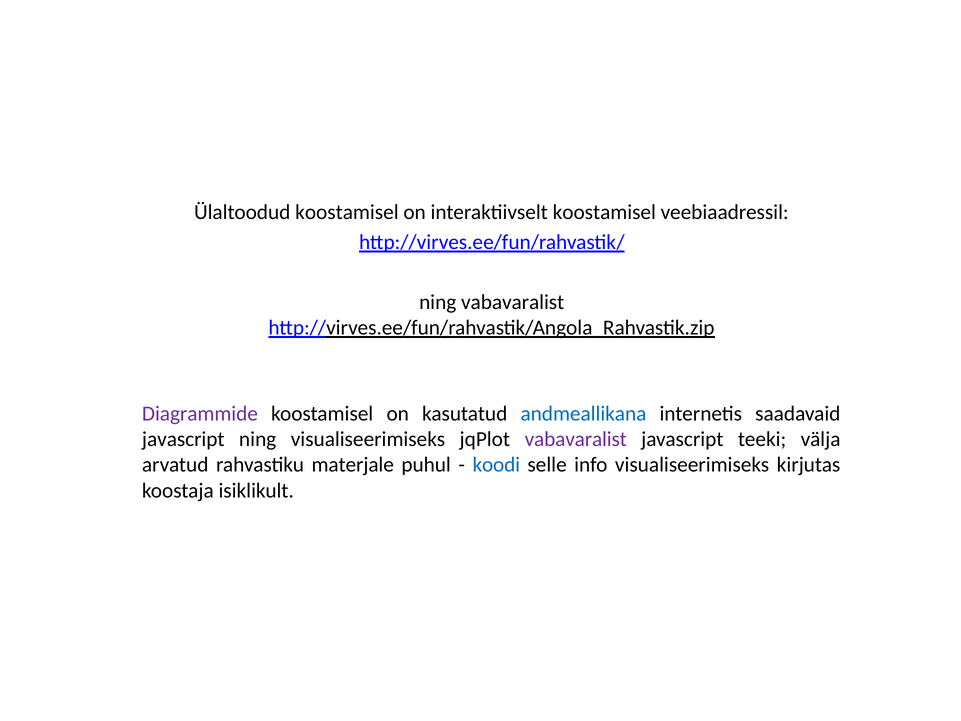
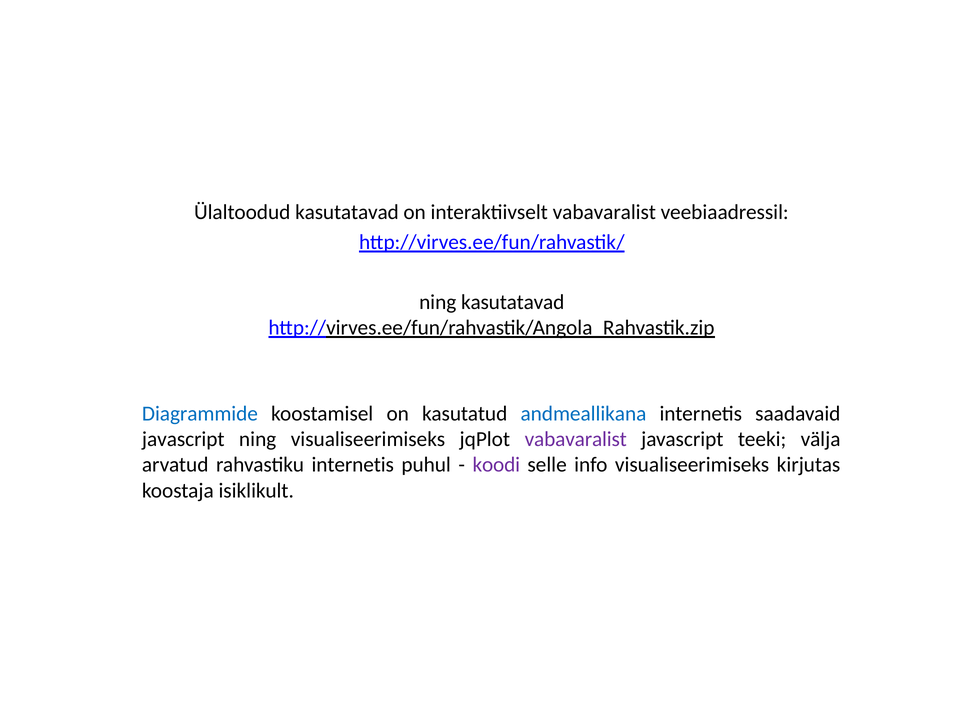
Ülaltoodud koostamisel: koostamisel -> kasutatavad
interaktiivselt koostamisel: koostamisel -> vabavaralist
ning vabavaralist: vabavaralist -> kasutatavad
Diagrammide colour: purple -> blue
rahvastiku materjale: materjale -> internetis
koodi colour: blue -> purple
